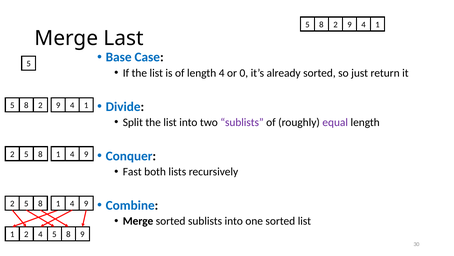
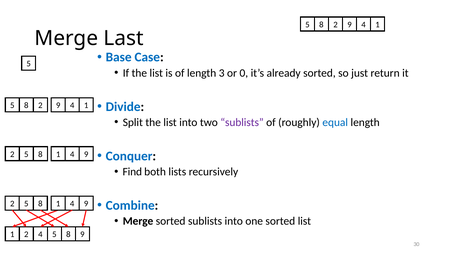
length 4: 4 -> 3
equal colour: purple -> blue
Fast: Fast -> Find
